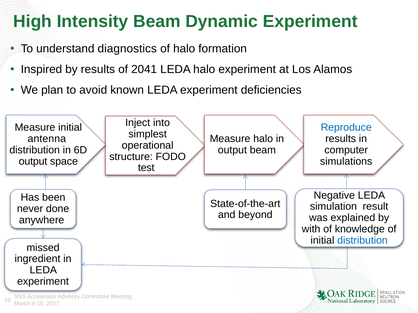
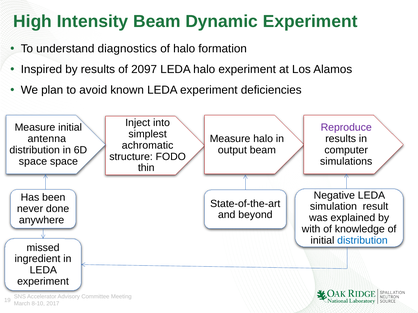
2041: 2041 -> 2097
Reproduce colour: blue -> purple
operational: operational -> achromatic
output at (33, 162): output -> space
test: test -> thin
